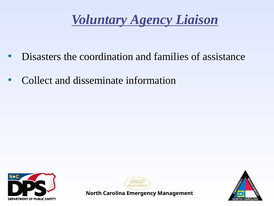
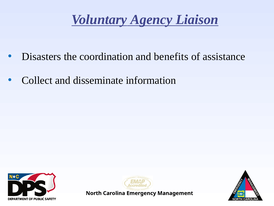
families: families -> benefits
